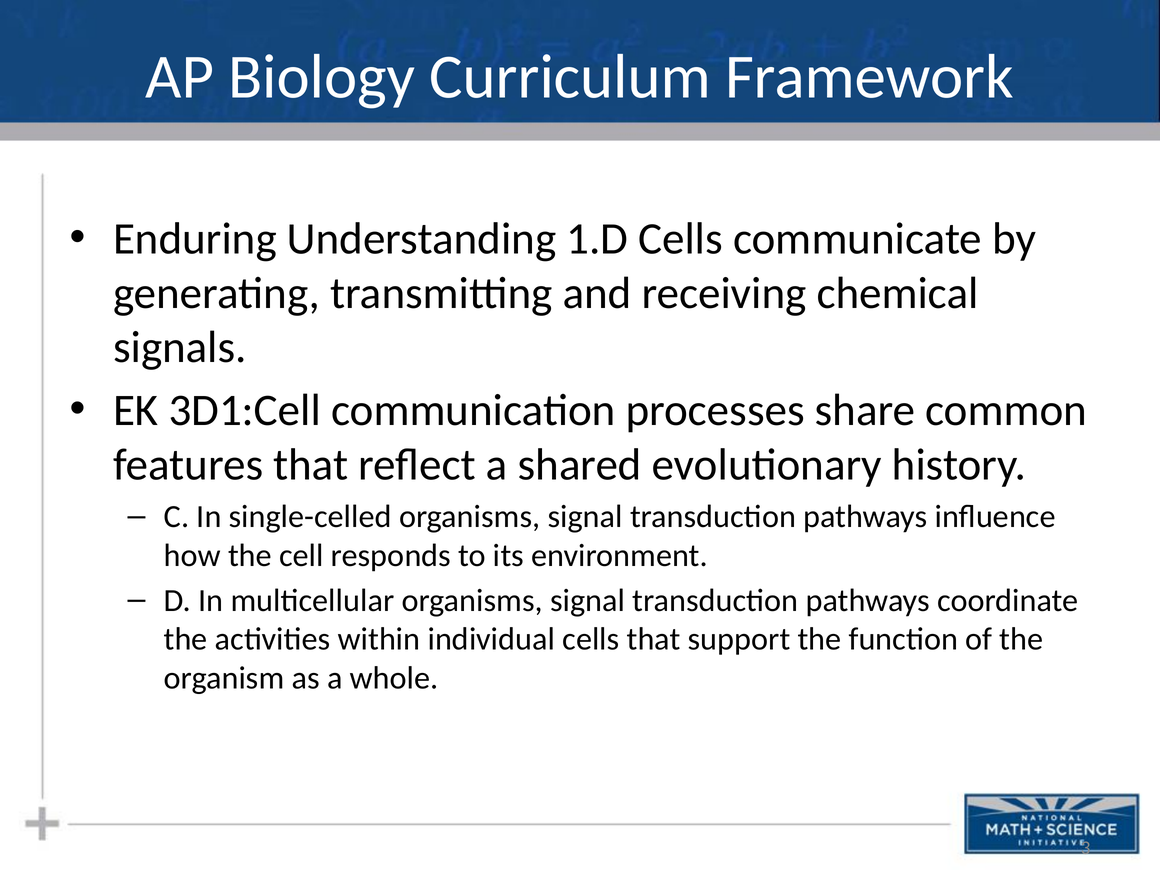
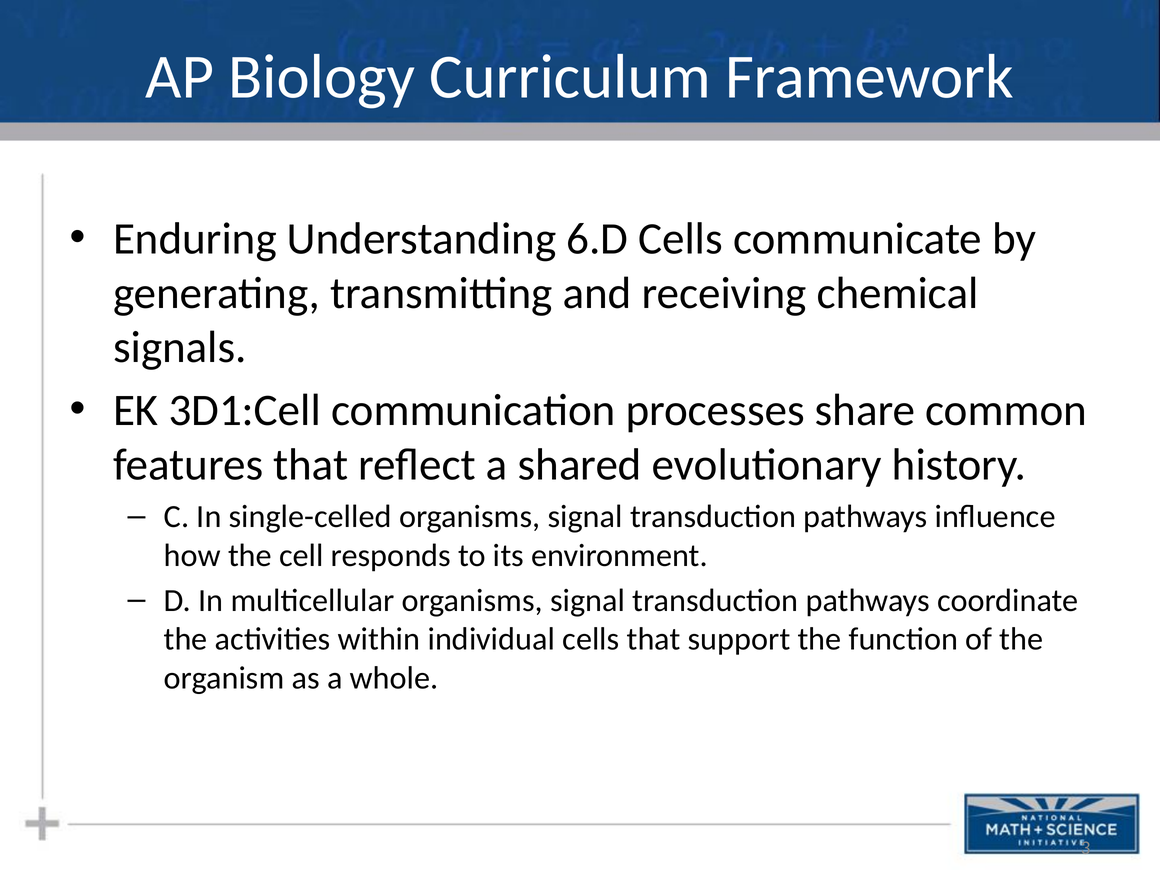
1.D: 1.D -> 6.D
